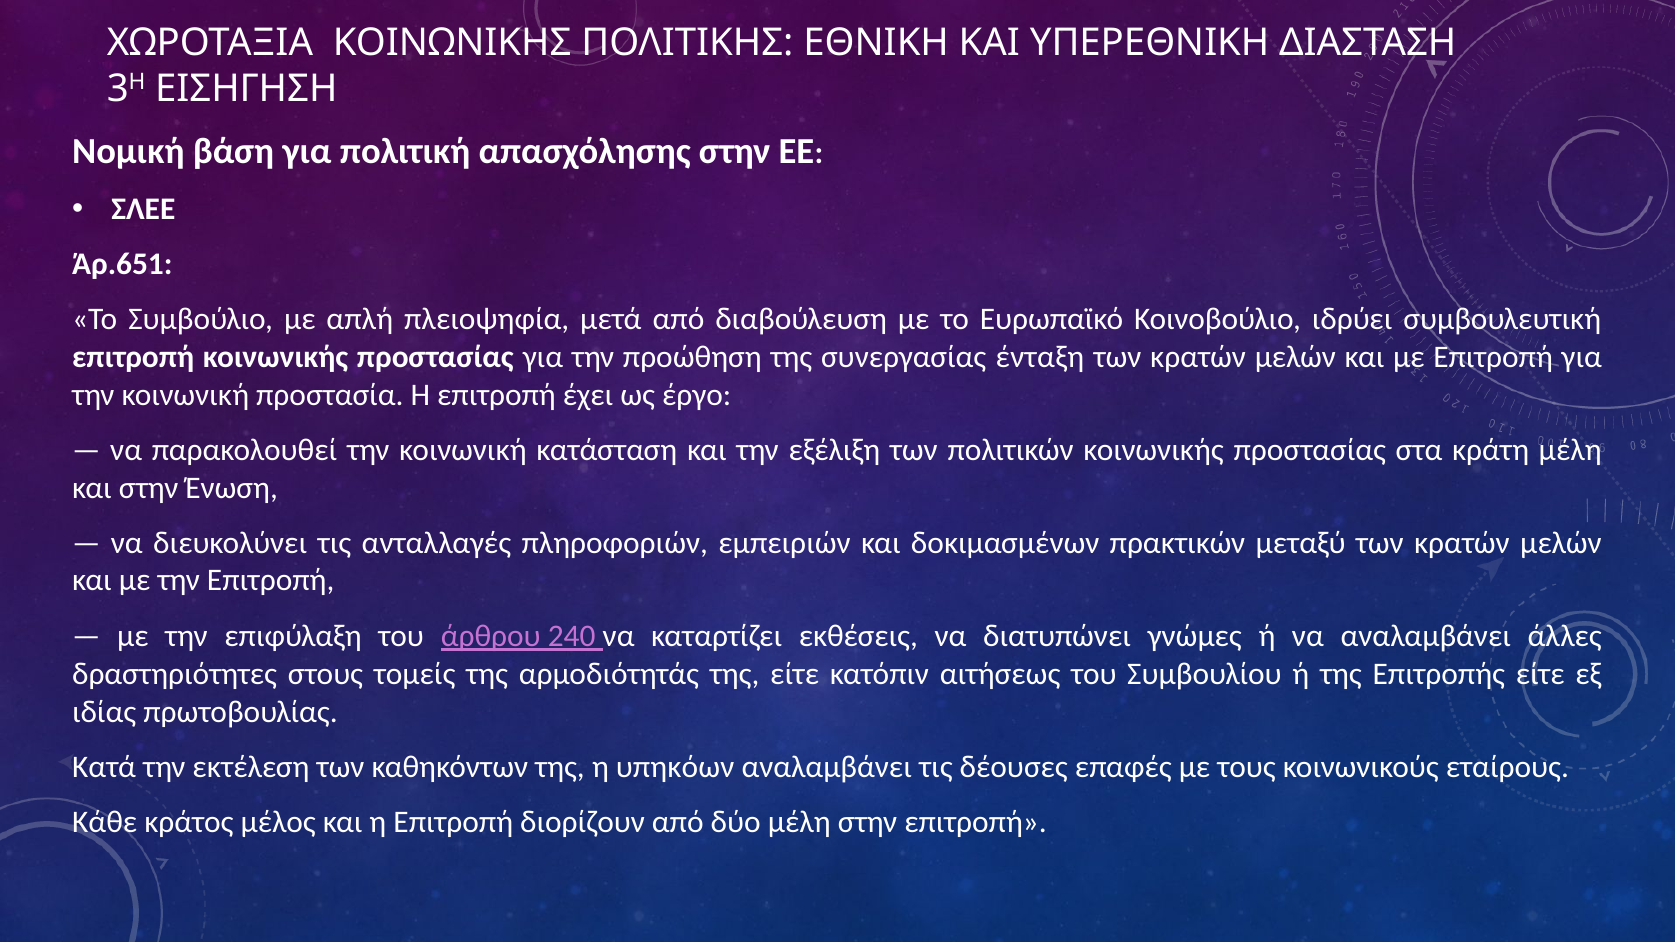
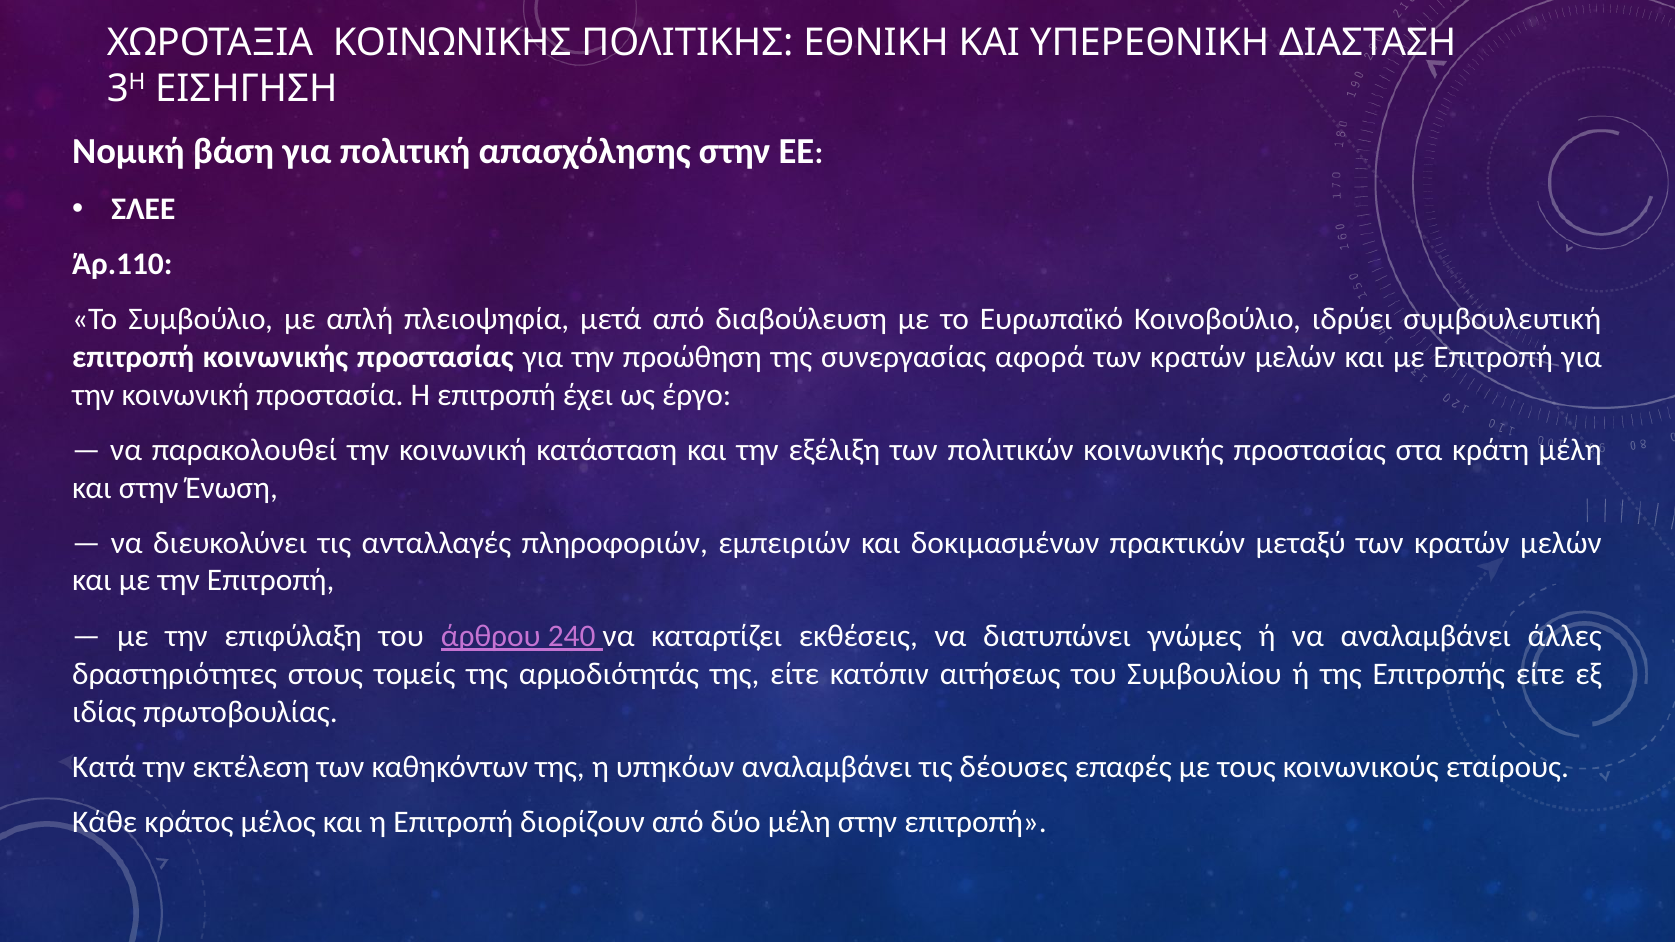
Άρ.651: Άρ.651 -> Άρ.110
ένταξη: ένταξη -> αφορά
